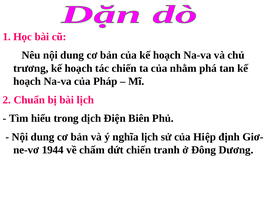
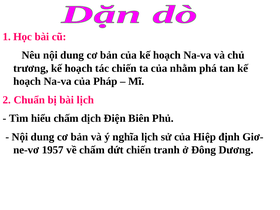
hiểu trong: trong -> chấm
1944: 1944 -> 1957
